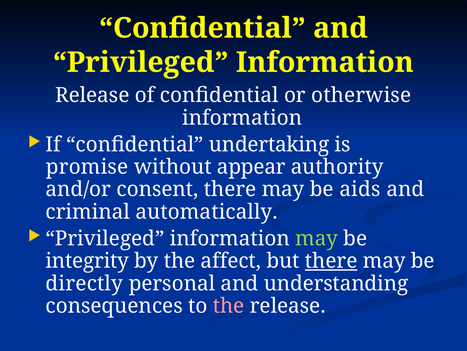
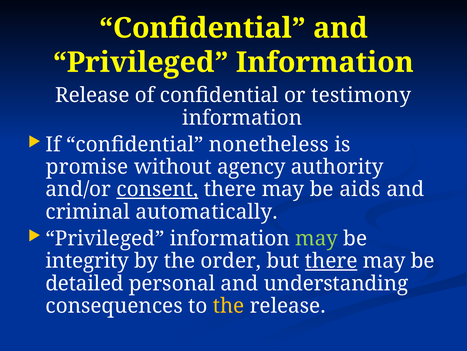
otherwise: otherwise -> testimony
undertaking: undertaking -> nonetheless
appear: appear -> agency
consent underline: none -> present
affect: affect -> order
directly: directly -> detailed
the at (229, 305) colour: pink -> yellow
